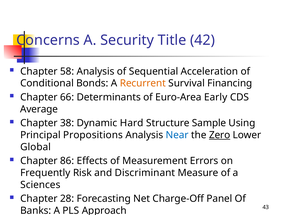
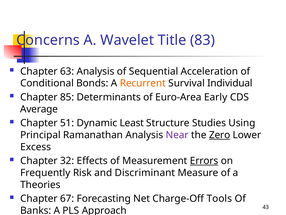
Security: Security -> Wavelet
42: 42 -> 83
58: 58 -> 63
Financing: Financing -> Individual
66: 66 -> 85
38: 38 -> 51
Hard: Hard -> Least
Sample: Sample -> Studies
Propositions: Propositions -> Ramanathan
Near colour: blue -> purple
Global: Global -> Excess
86: 86 -> 32
Errors underline: none -> present
Sciences: Sciences -> Theories
28: 28 -> 67
Panel: Panel -> Tools
